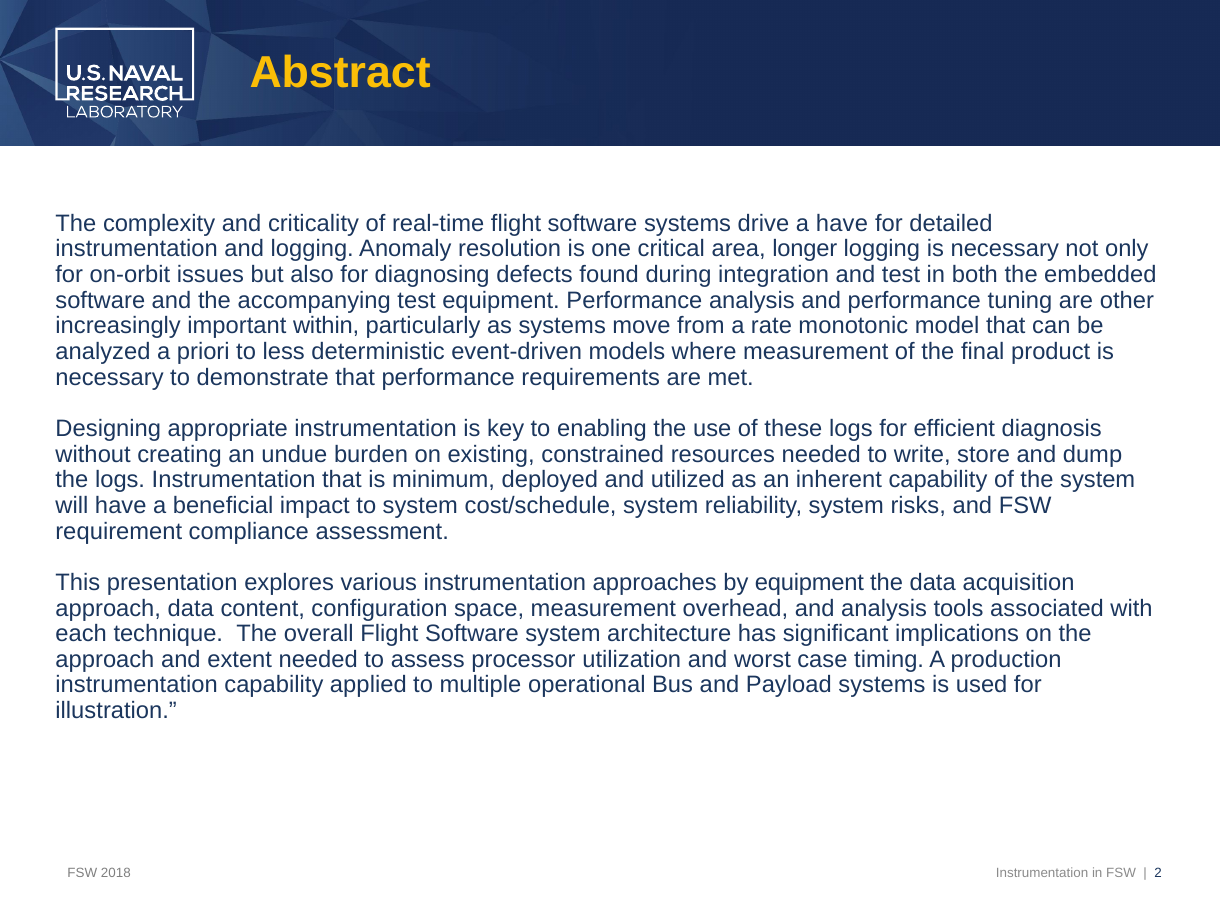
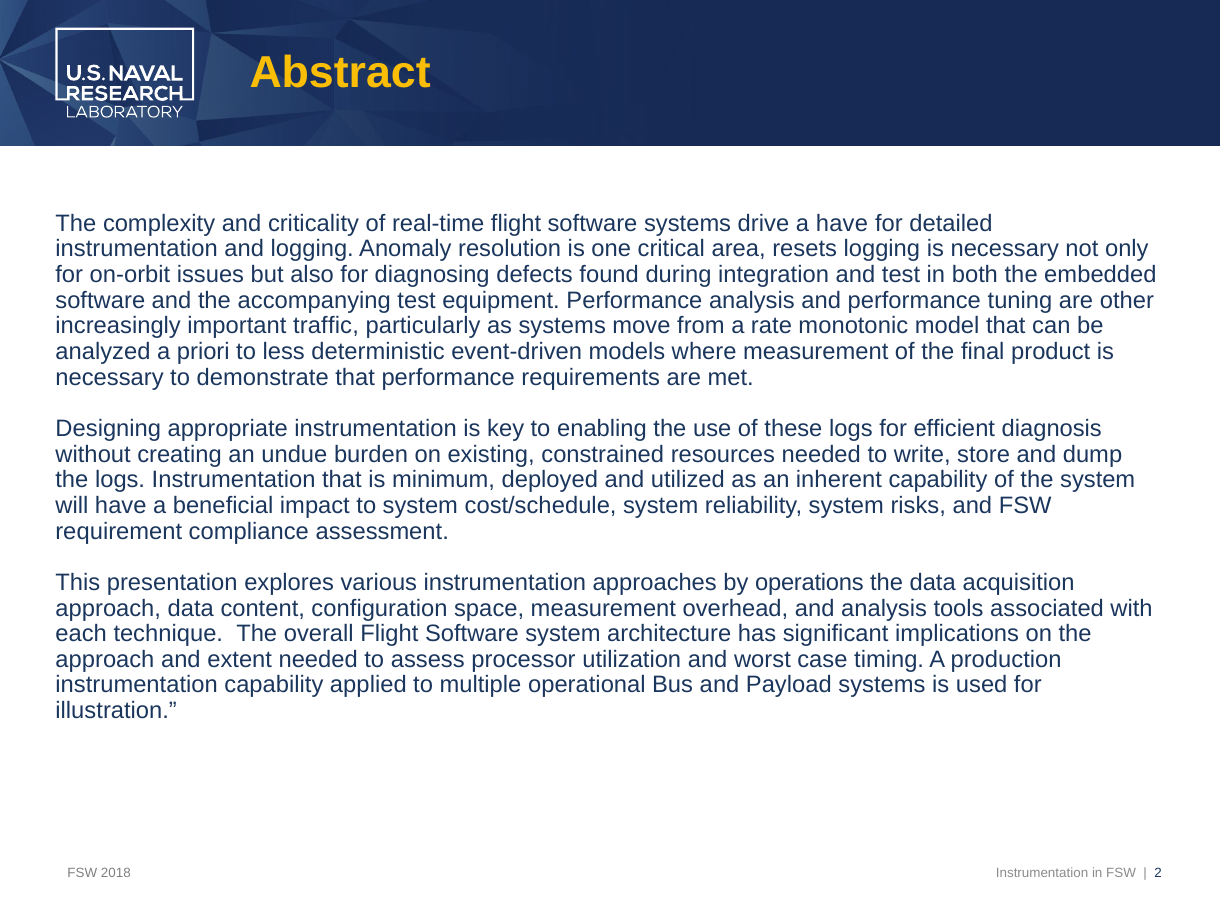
longer: longer -> resets
within: within -> traffic
by equipment: equipment -> operations
